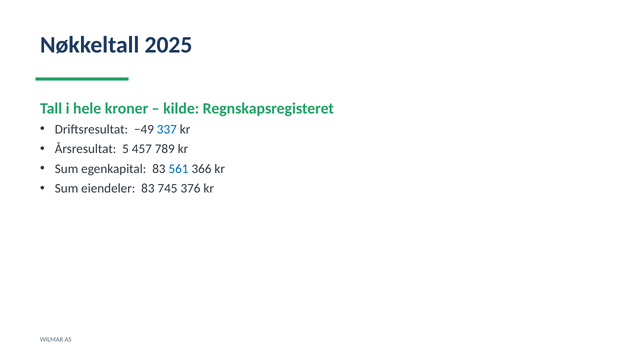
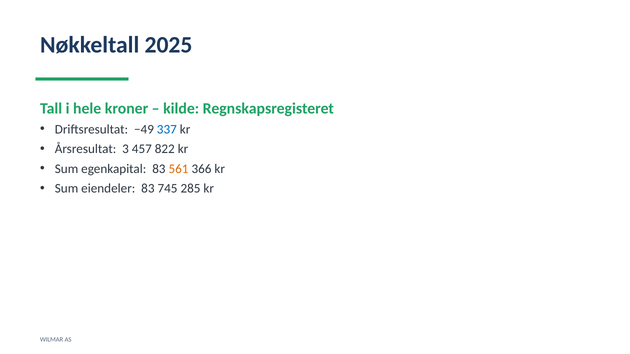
5: 5 -> 3
789: 789 -> 822
561 colour: blue -> orange
376: 376 -> 285
